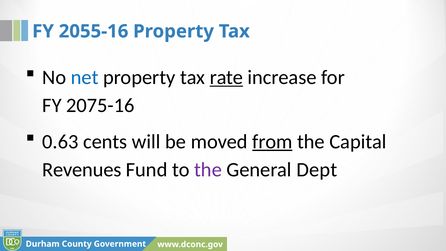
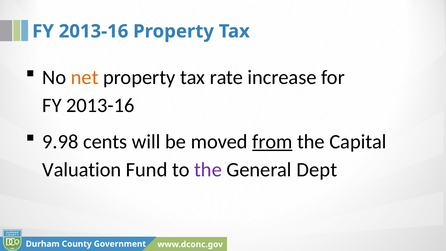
2055-16 at (94, 31): 2055-16 -> 2013-16
net colour: blue -> orange
rate underline: present -> none
2075-16 at (100, 105): 2075-16 -> 2013-16
0.63: 0.63 -> 9.98
Revenues: Revenues -> Valuation
